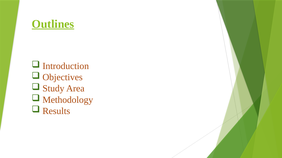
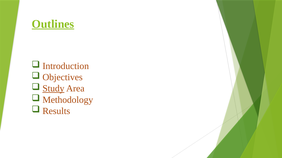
Study underline: none -> present
